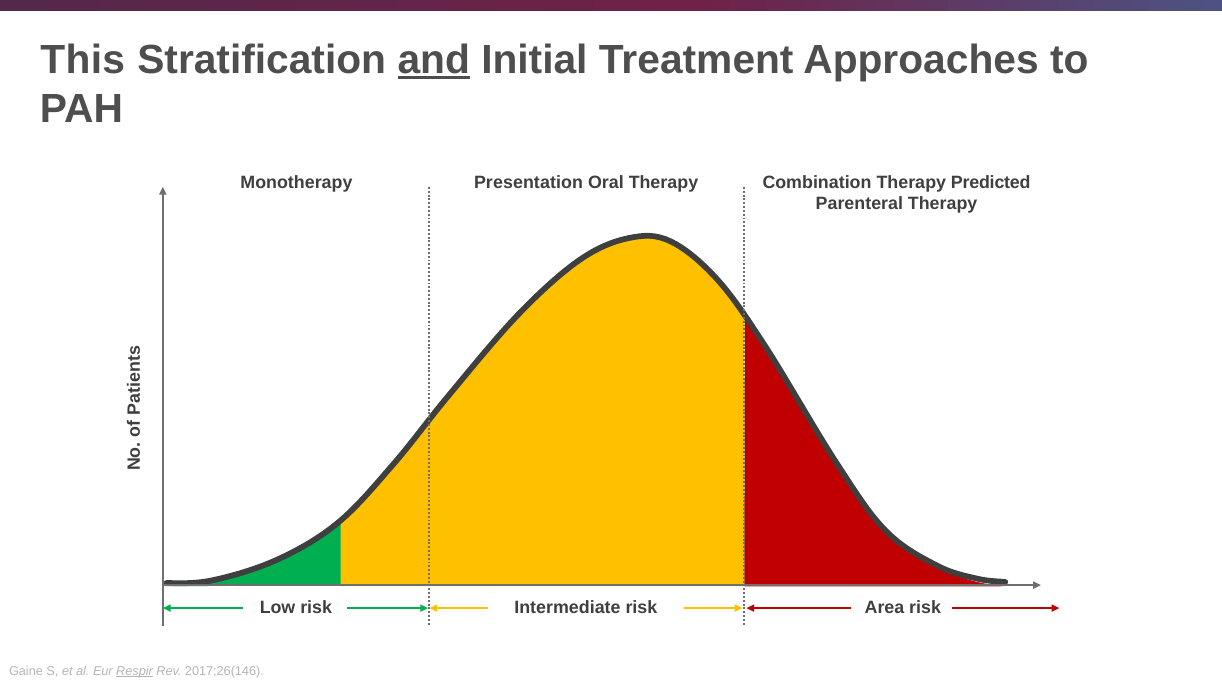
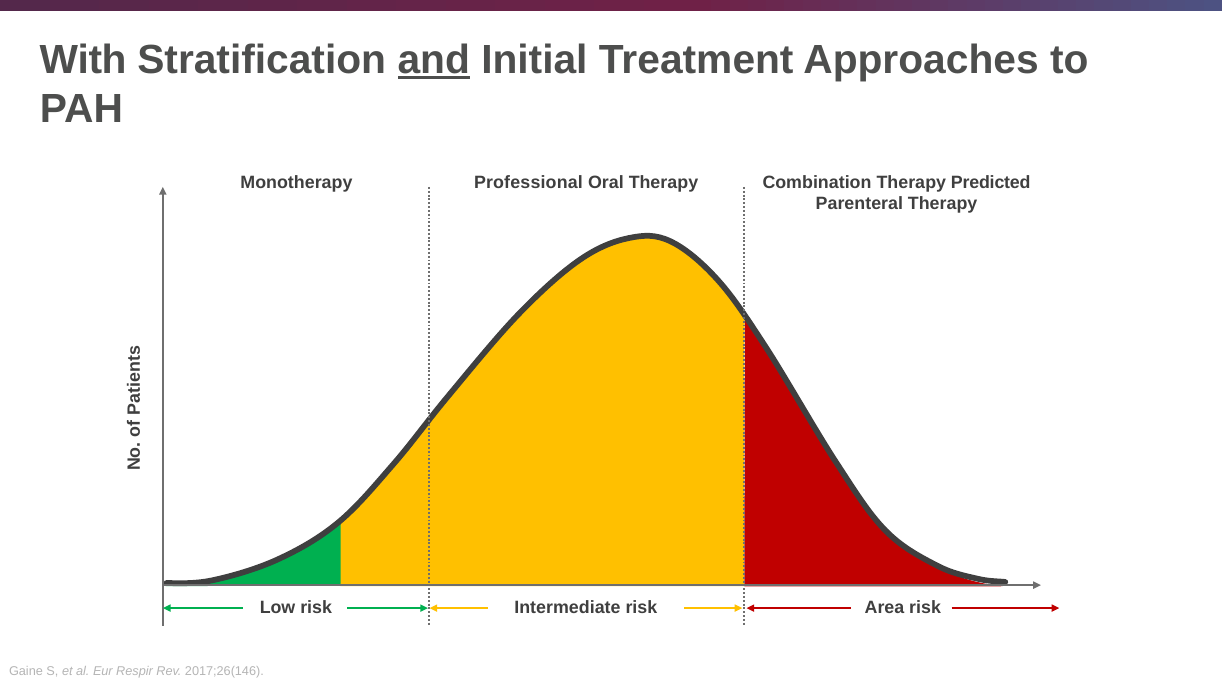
This: This -> With
Presentation: Presentation -> Professional
Respir underline: present -> none
